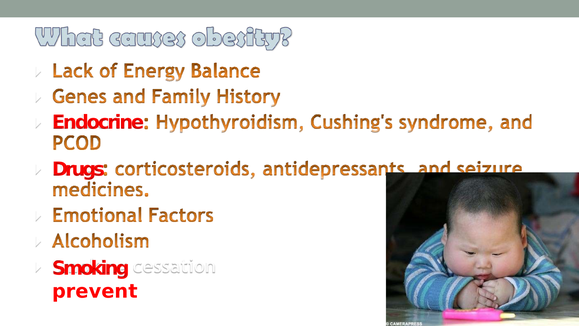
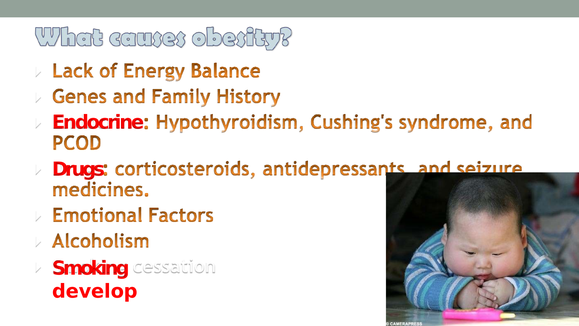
prevent: prevent -> develop
